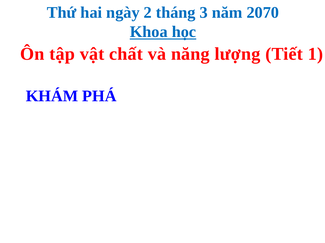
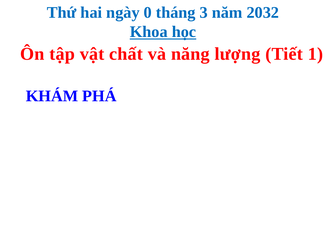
2: 2 -> 0
2070: 2070 -> 2032
